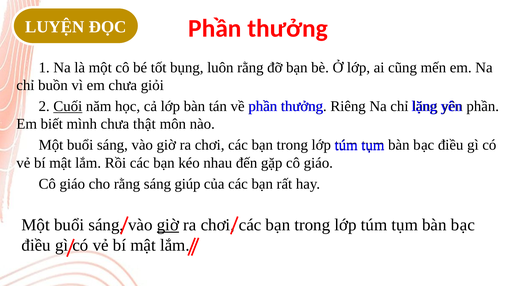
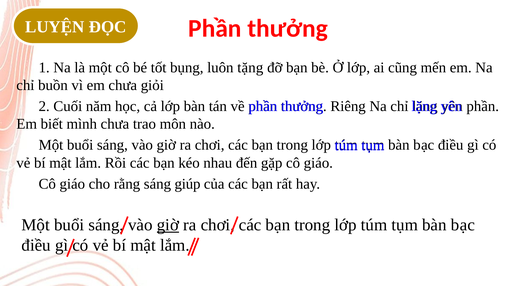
luôn rằng: rằng -> tặng
Cuối underline: present -> none
thật: thật -> trao
